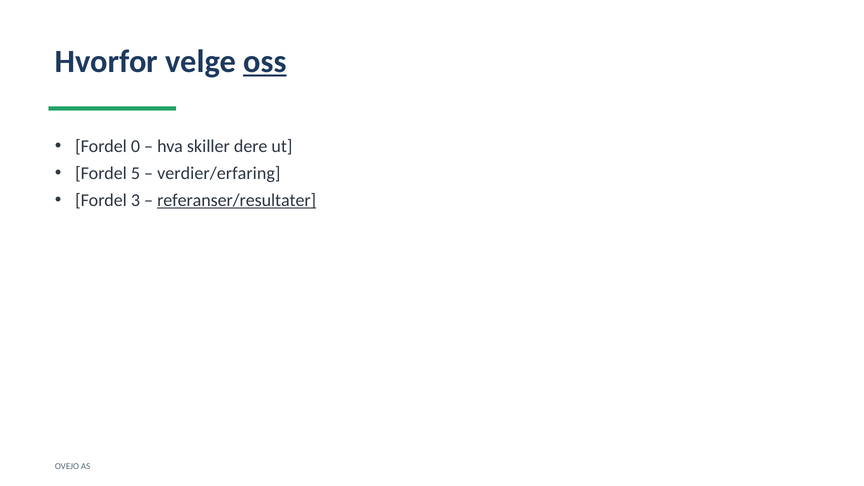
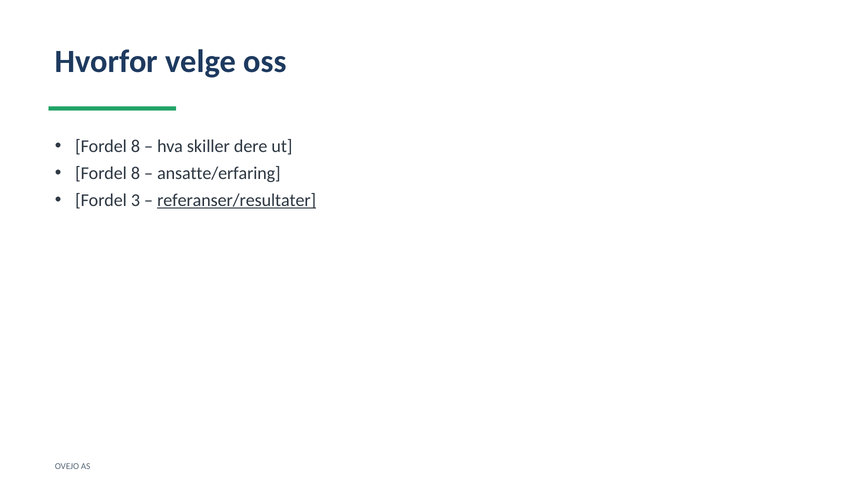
oss underline: present -> none
0 at (135, 146): 0 -> 8
5 at (135, 173): 5 -> 8
verdier/erfaring: verdier/erfaring -> ansatte/erfaring
